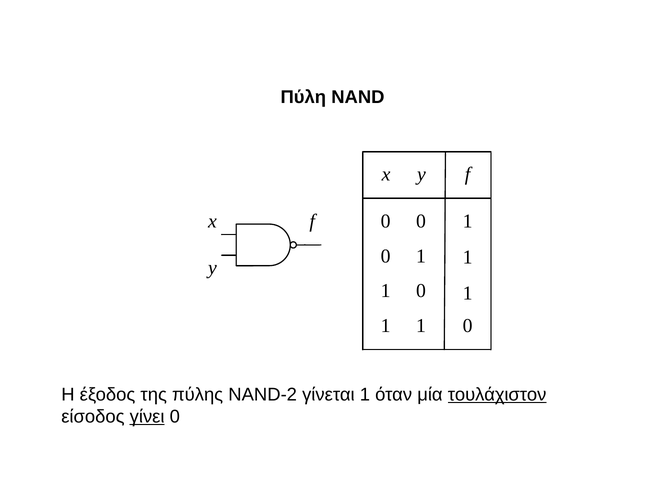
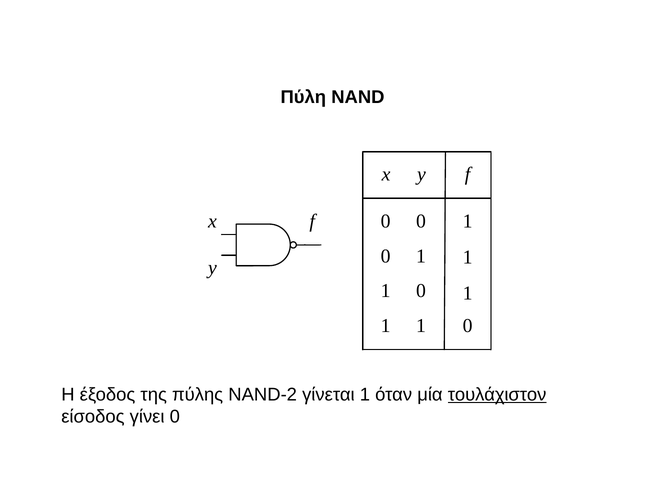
γίνει underline: present -> none
